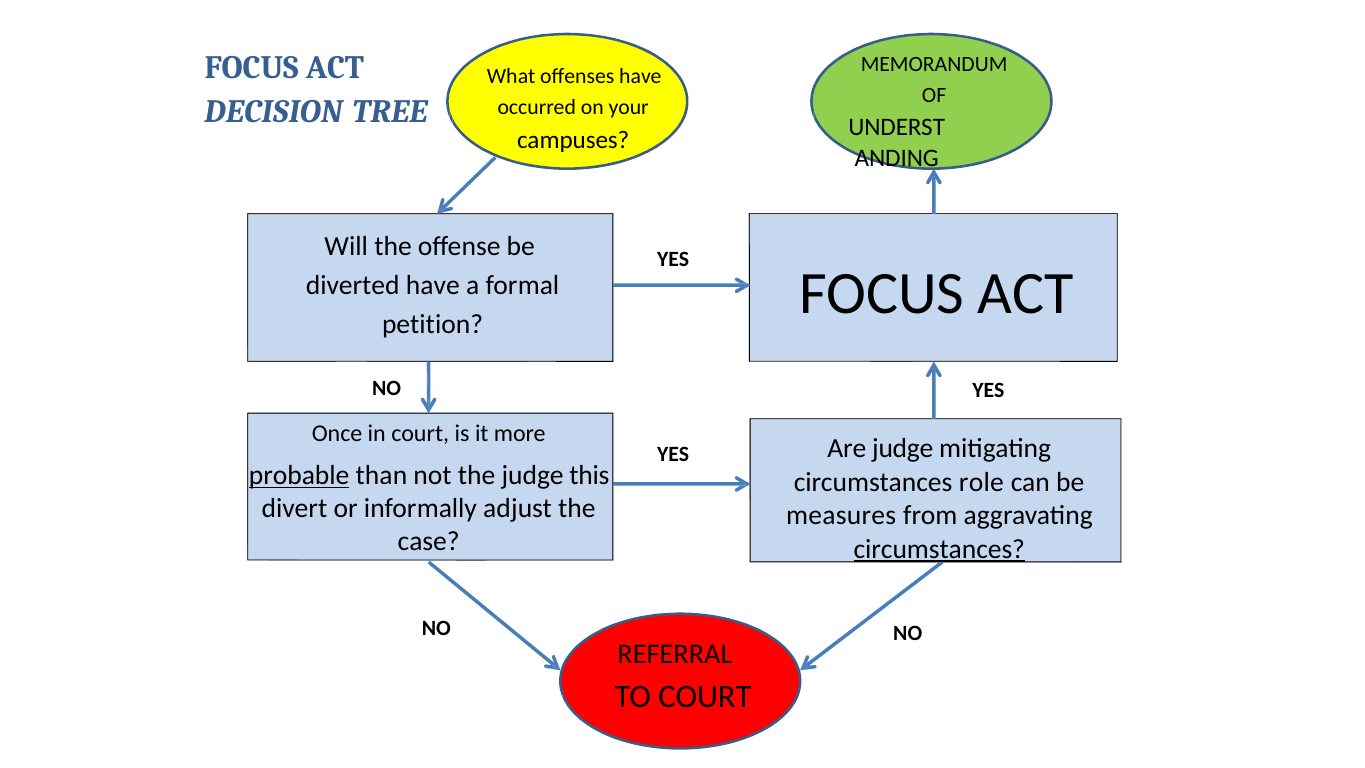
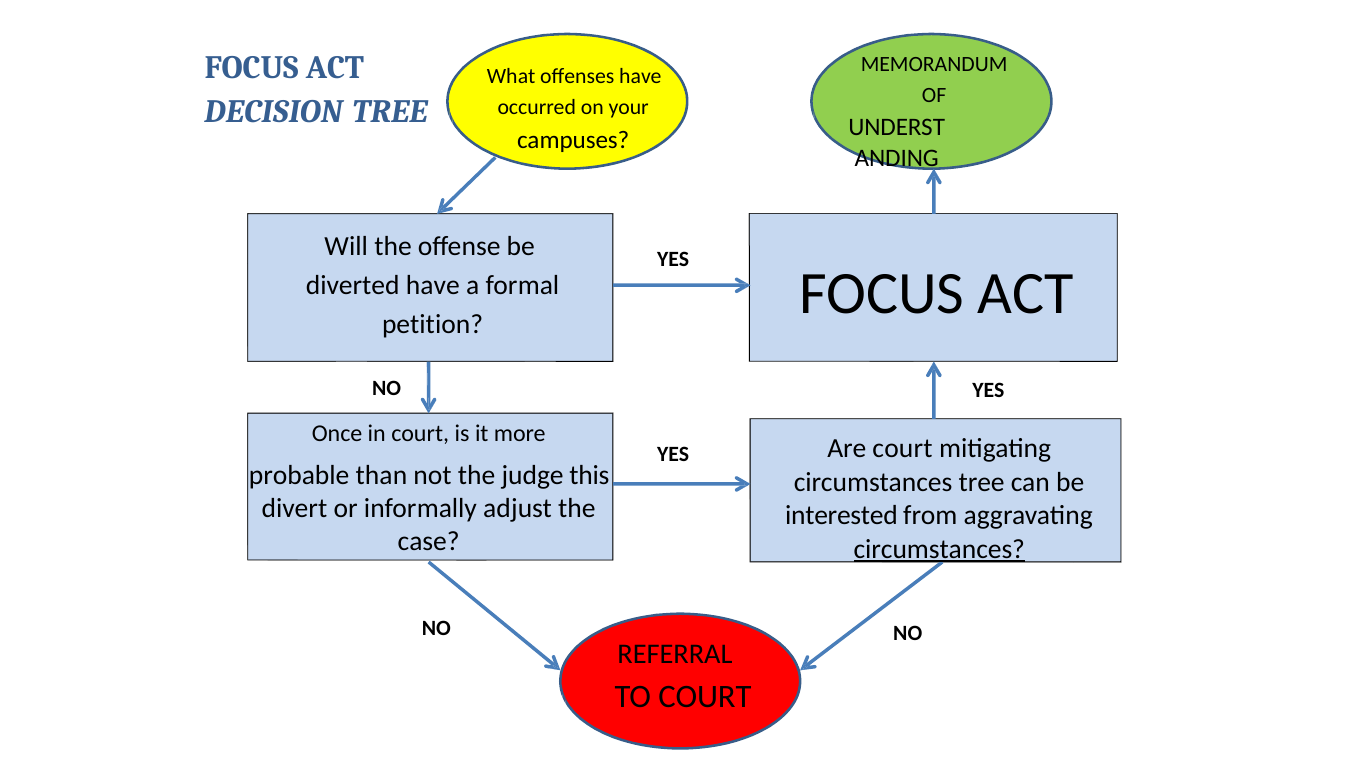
Are judge: judge -> court
probable underline: present -> none
circumstances role: role -> tree
measures: measures -> interested
